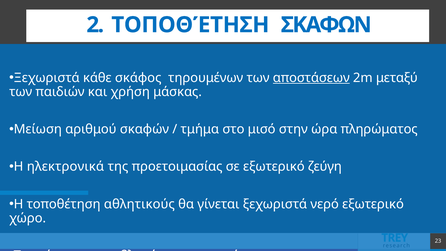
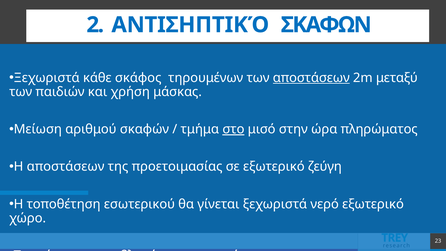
2 ΤΟΠΟΘΈΤΗΣΗ: ΤΟΠΟΘΈΤΗΣΗ -> ΑΝΤΙΣΗΠΤΙΚΌ
στο underline: none -> present
Η ηλεκτρονικά: ηλεκτρονικά -> αποστάσεων
αθλητικούς: αθλητικούς -> εσωτερικού
